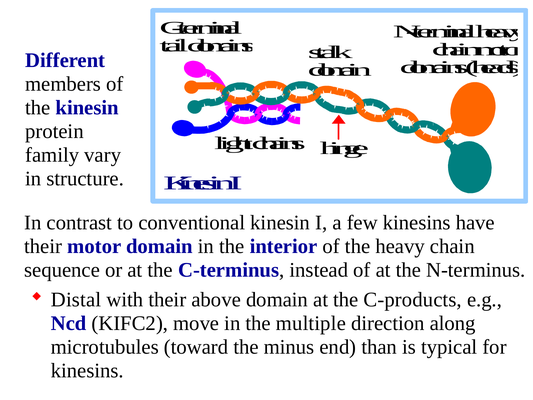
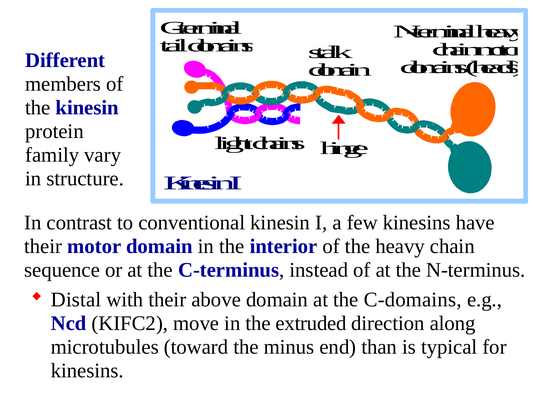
C-products: C-products -> C-domains
multiple: multiple -> extruded
